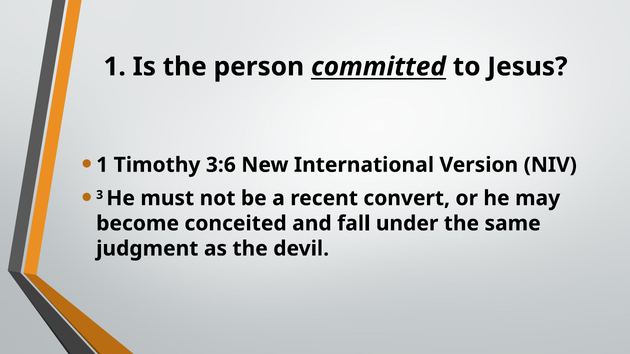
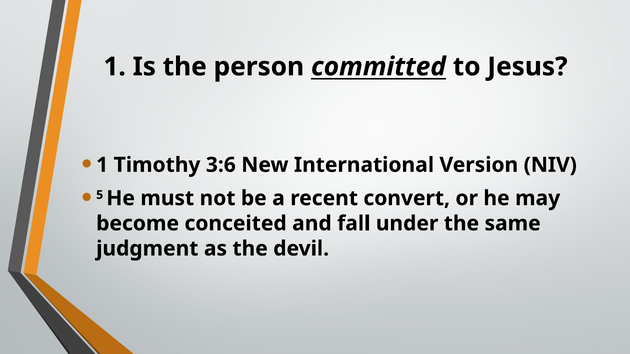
3: 3 -> 5
